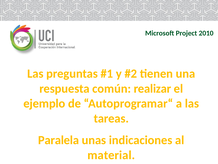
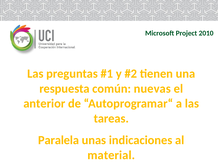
realizar: realizar -> nuevas
ejemplo: ejemplo -> anterior
